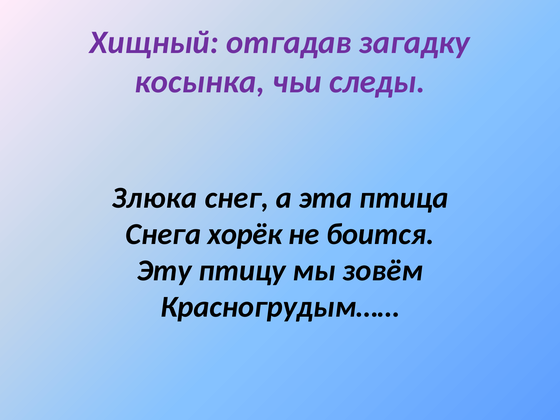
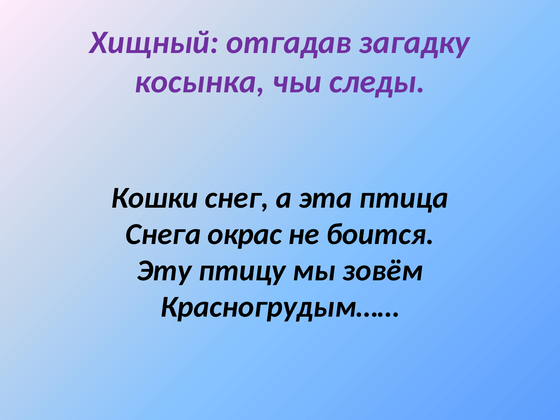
Злюка: Злюка -> Кошки
хорёк: хорёк -> окрас
